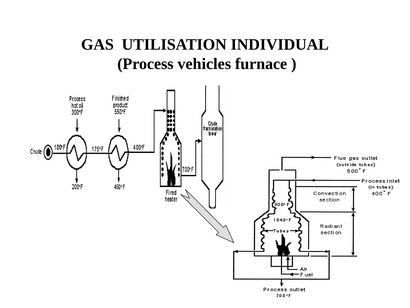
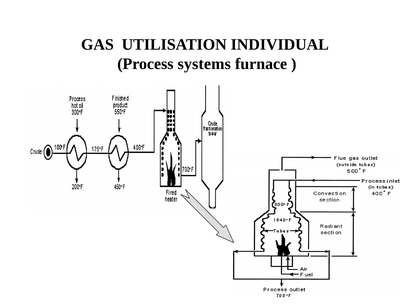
vehicles: vehicles -> systems
